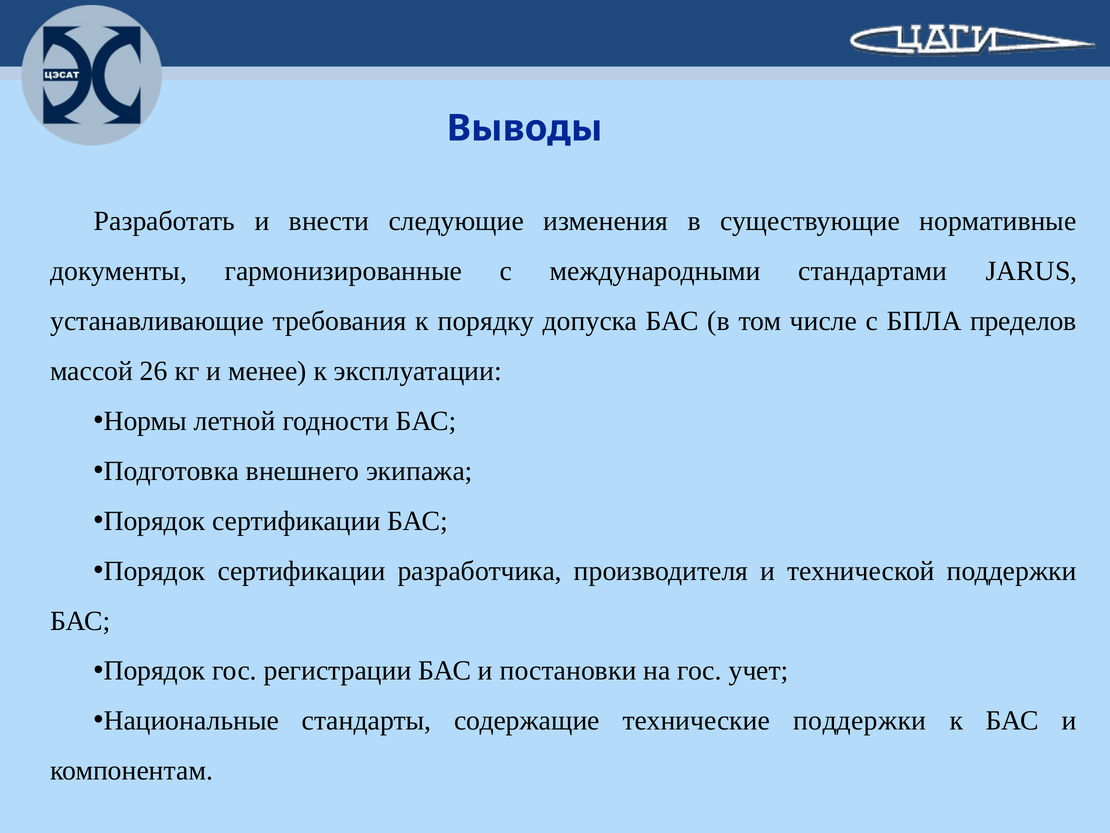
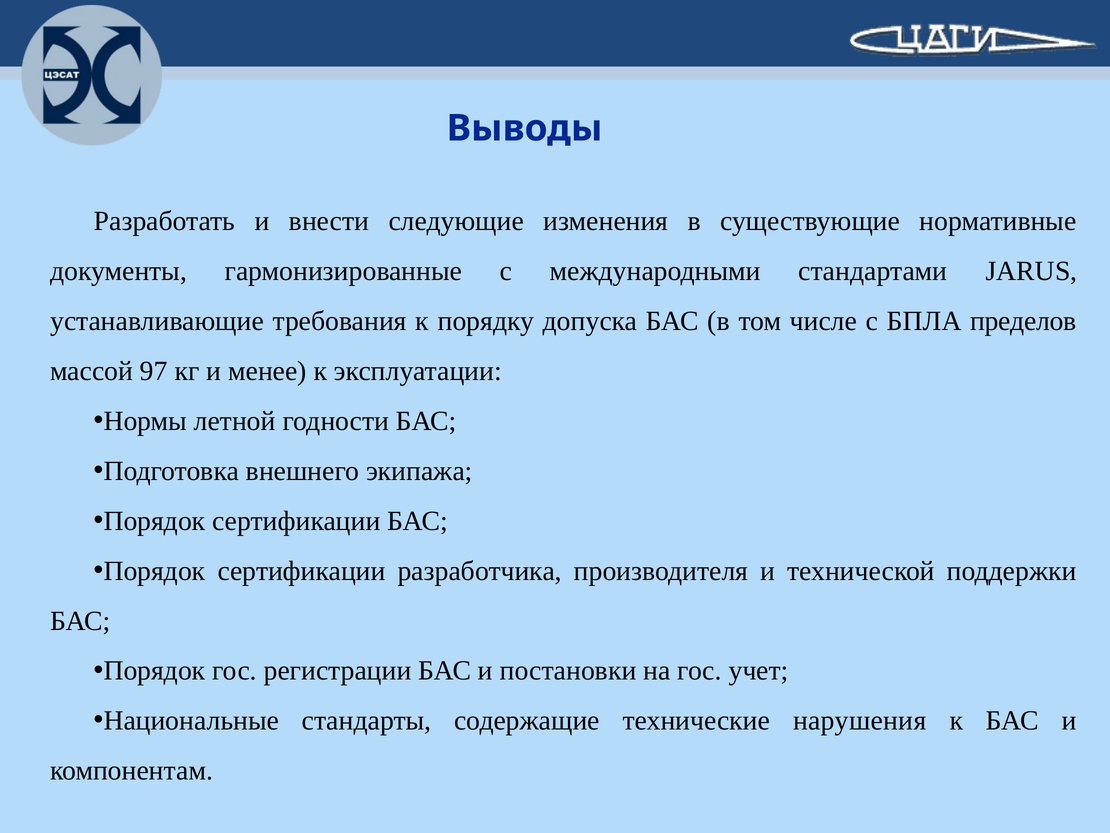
26: 26 -> 97
технические поддержки: поддержки -> нарушения
